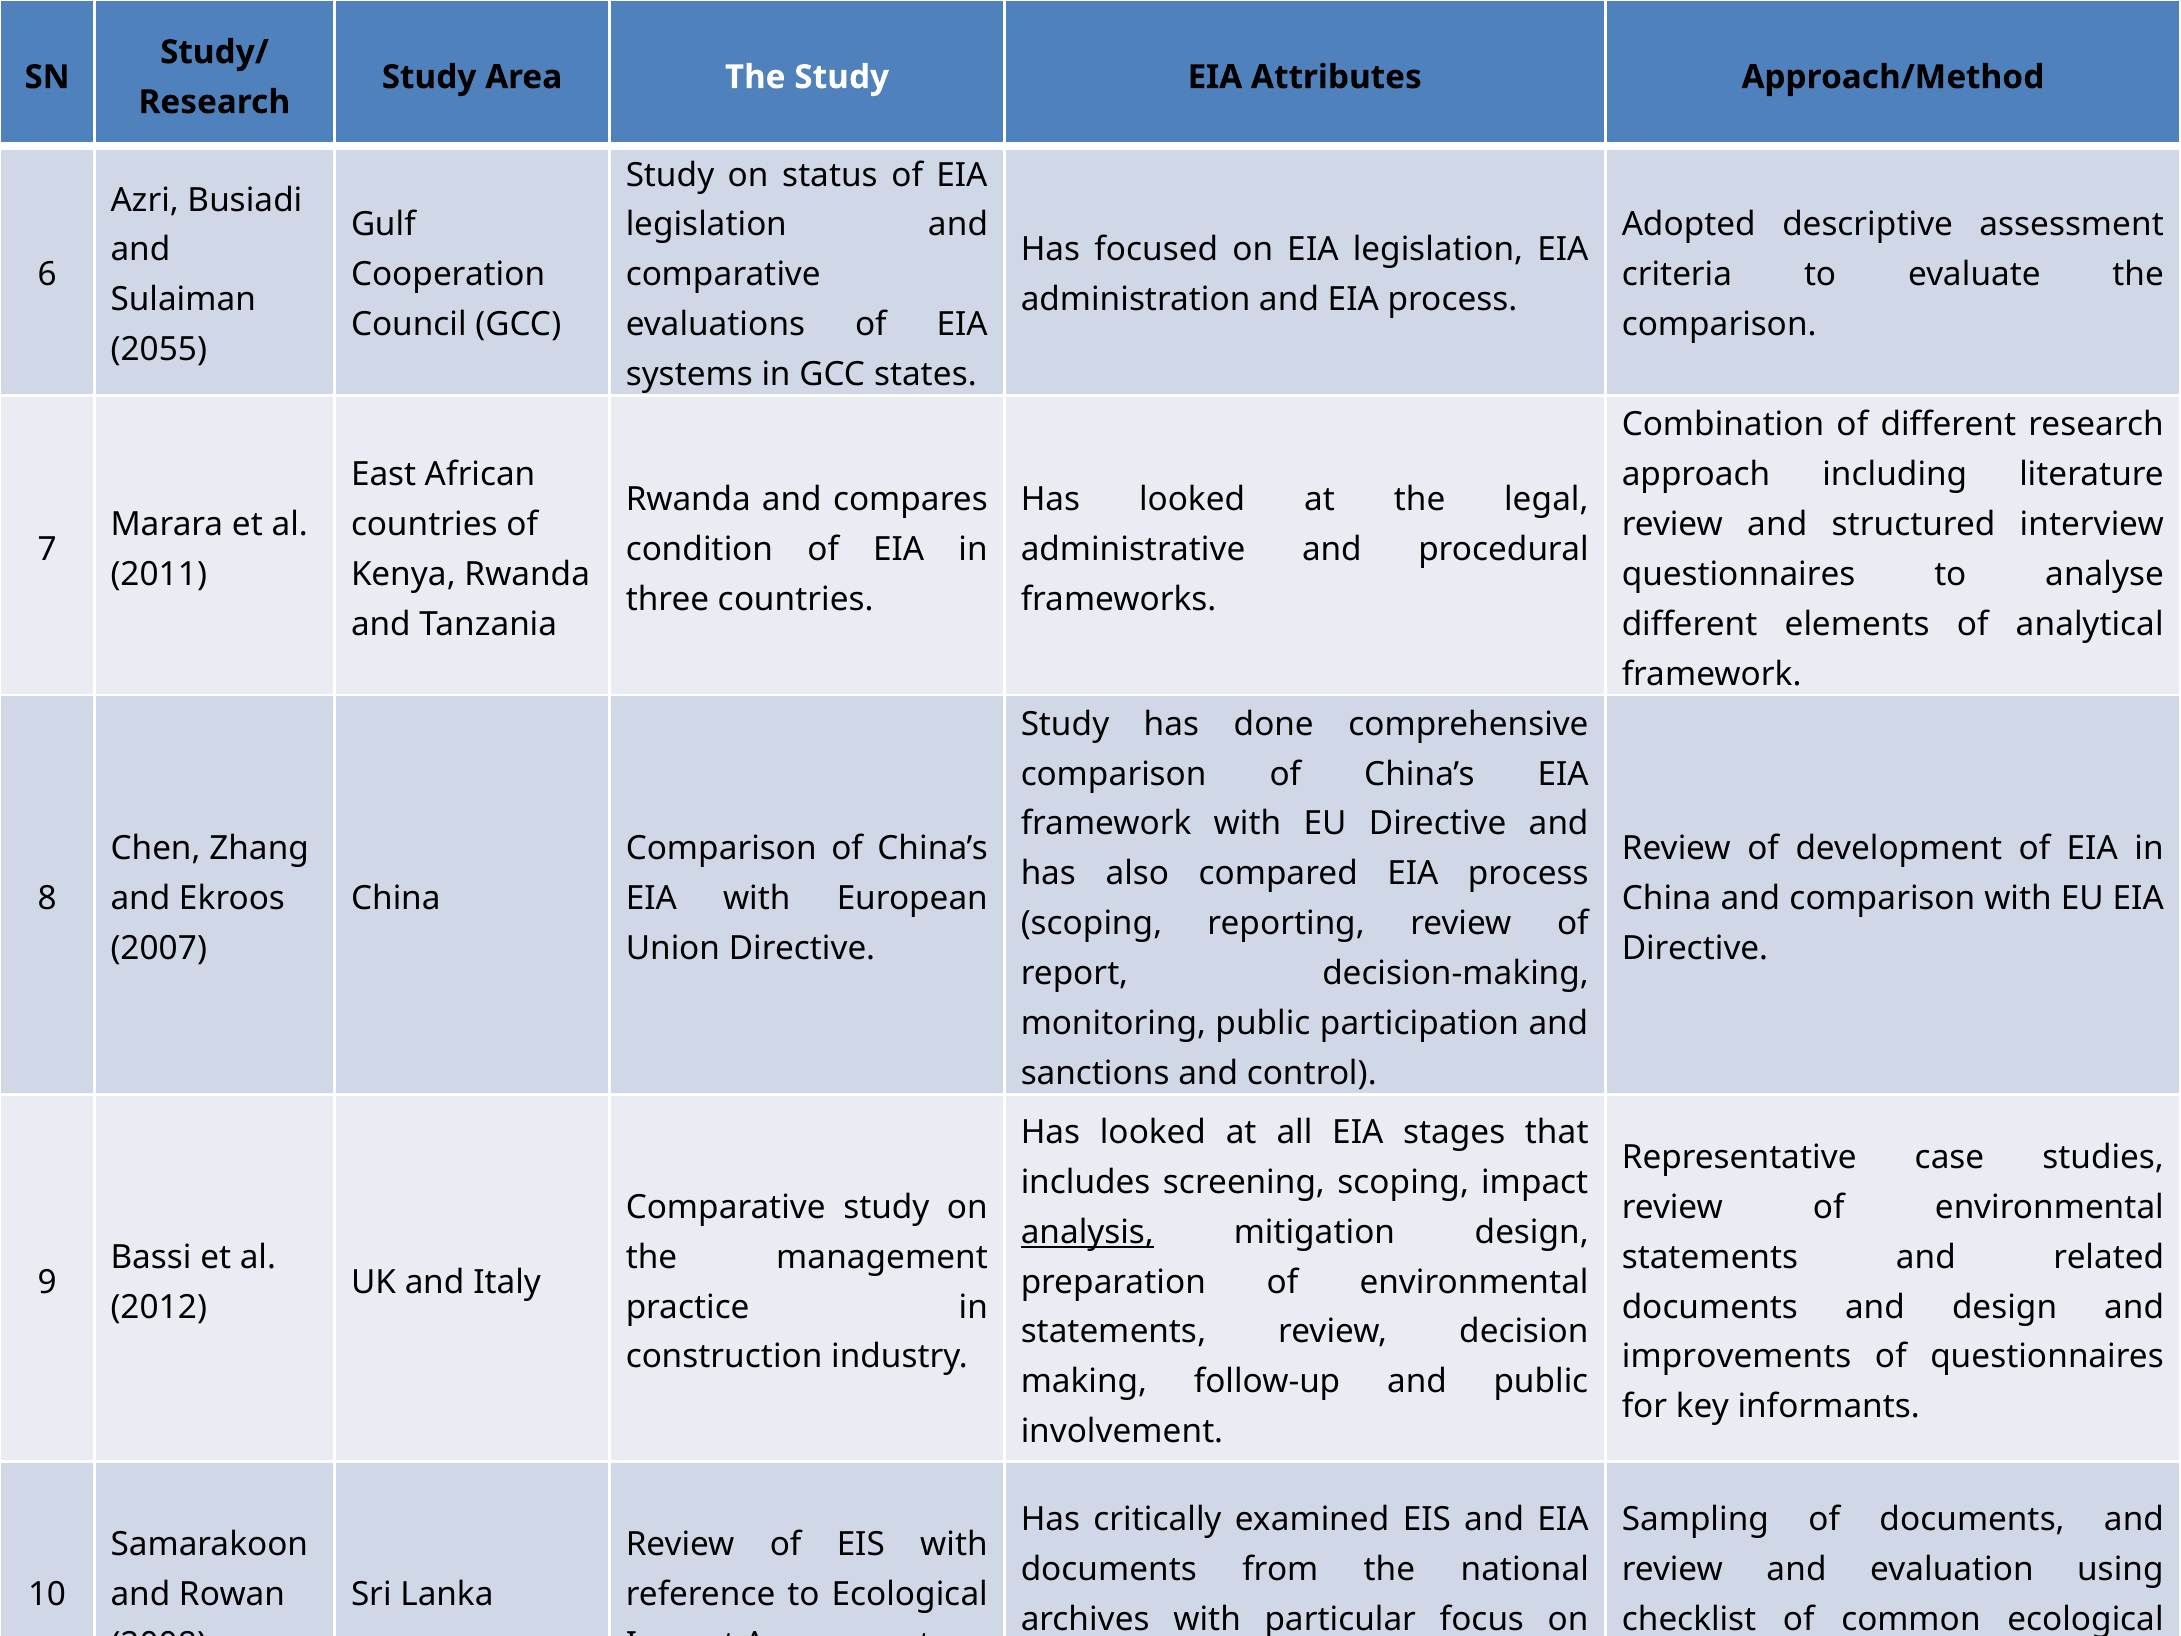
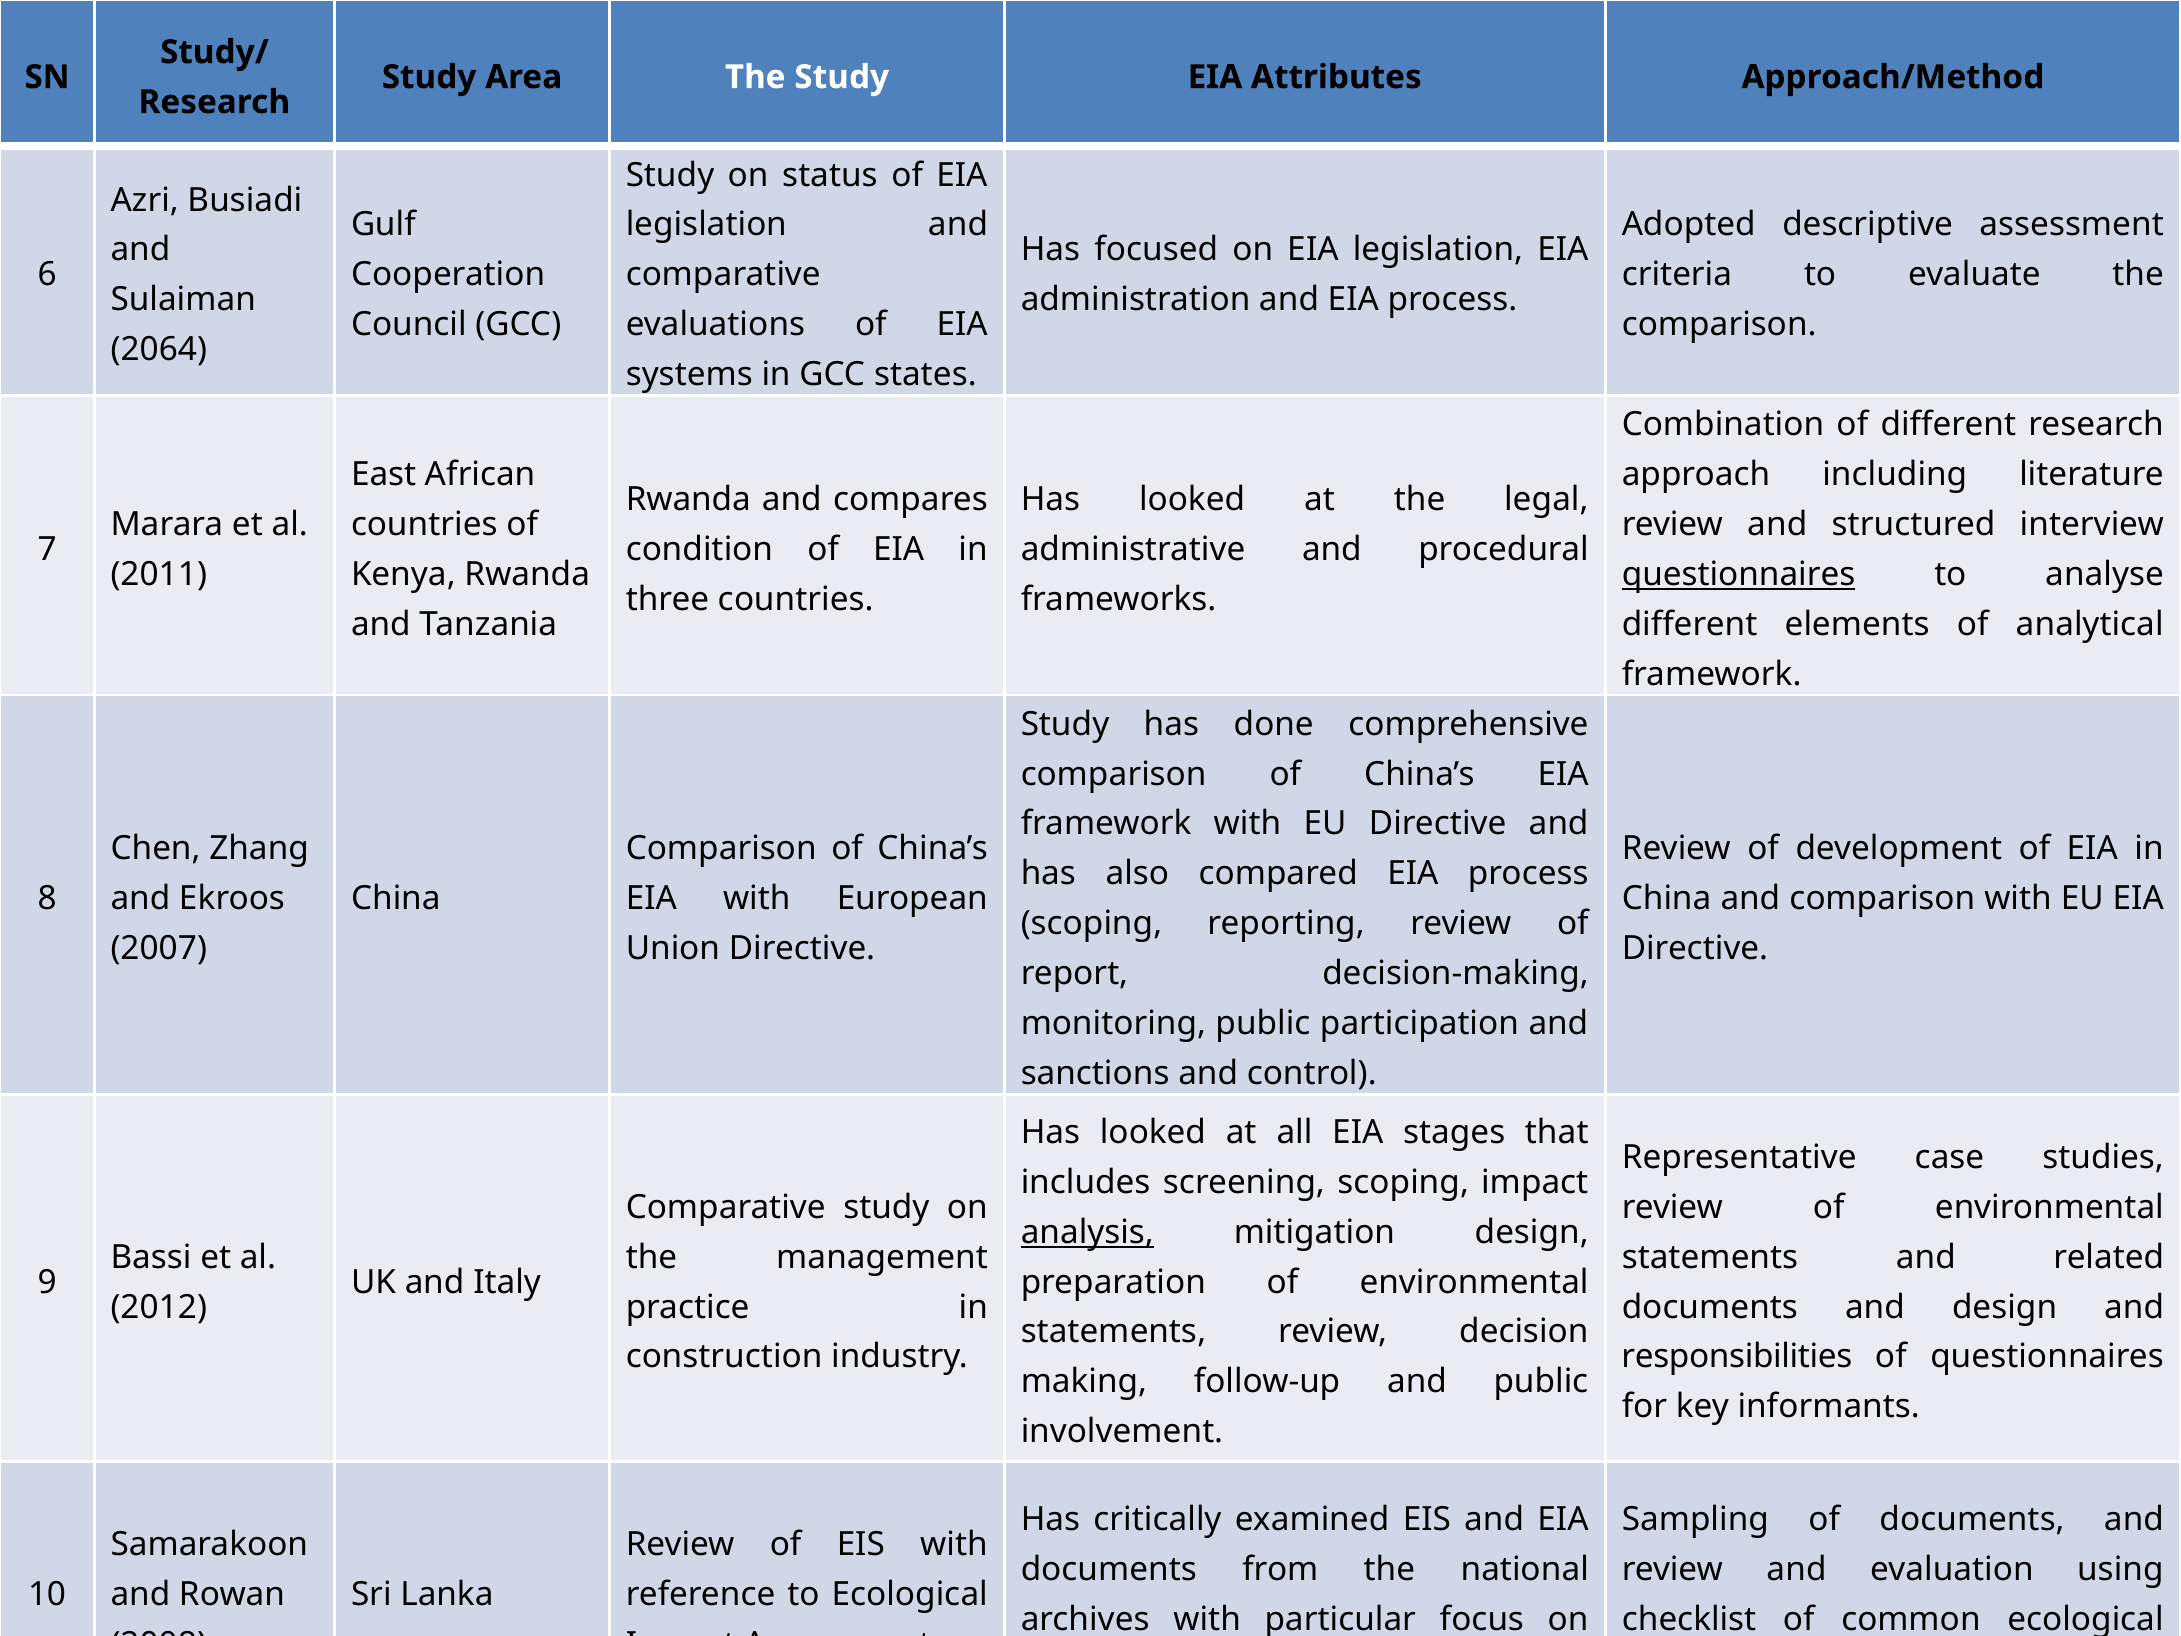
2055: 2055 -> 2064
questionnaires at (1739, 574) underline: none -> present
improvements: improvements -> responsibilities
